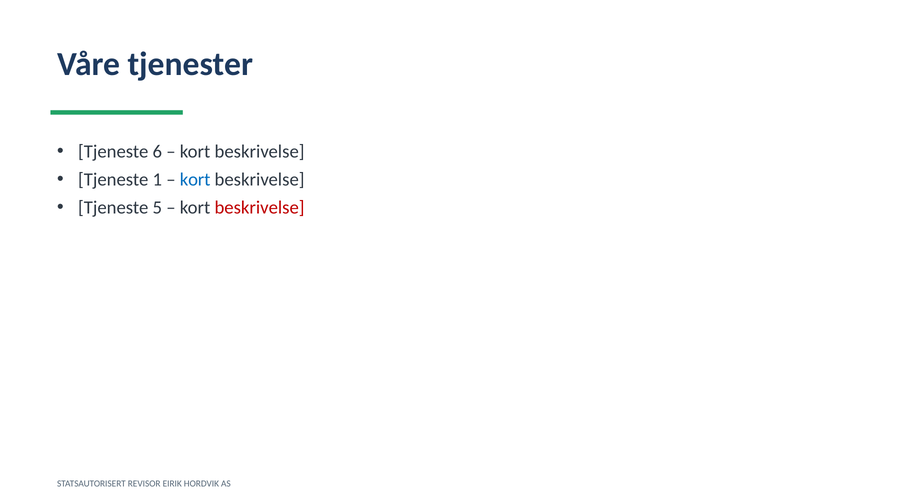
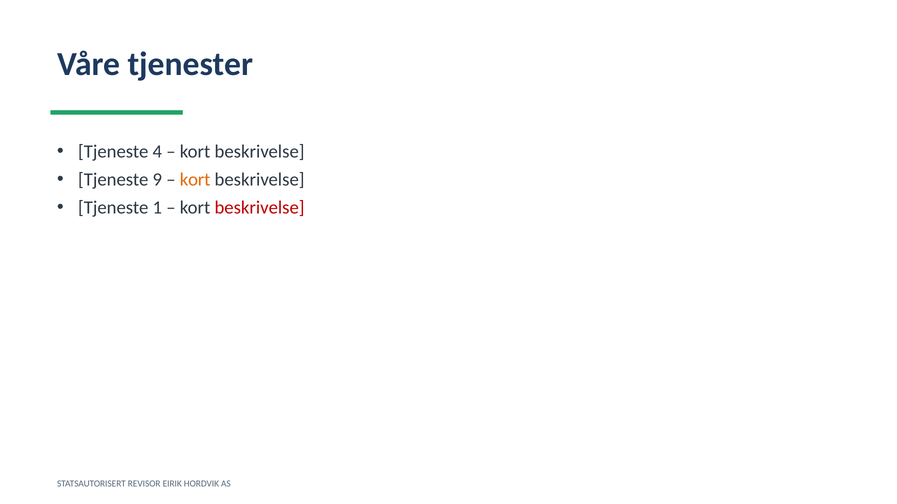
6: 6 -> 4
1: 1 -> 9
kort at (195, 180) colour: blue -> orange
5: 5 -> 1
